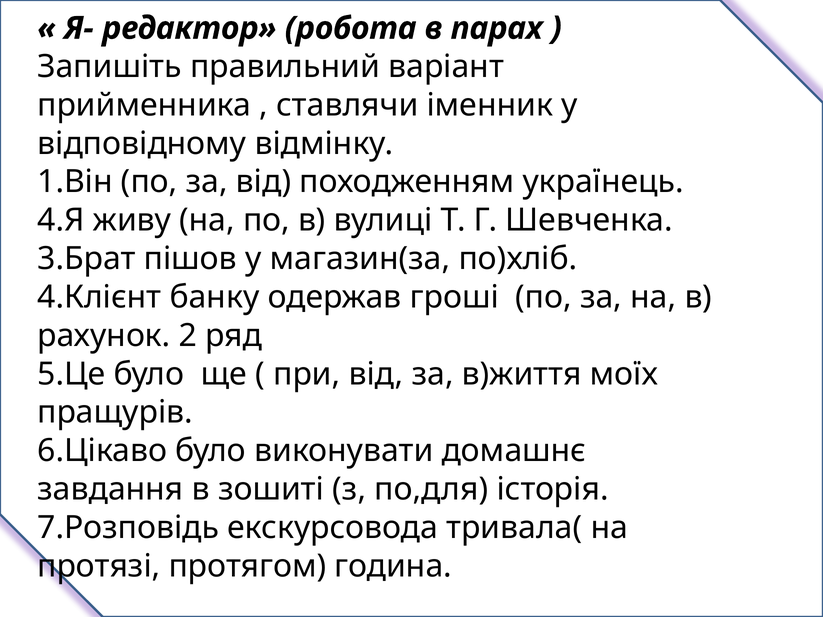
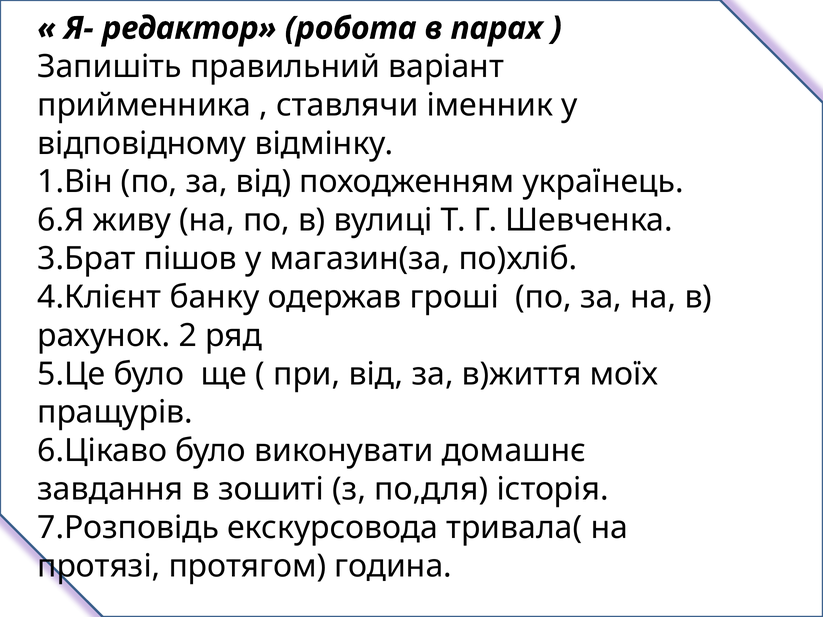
4.Я: 4.Я -> 6.Я
